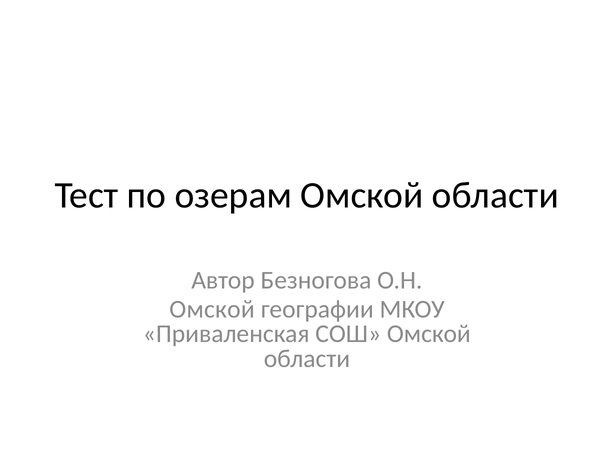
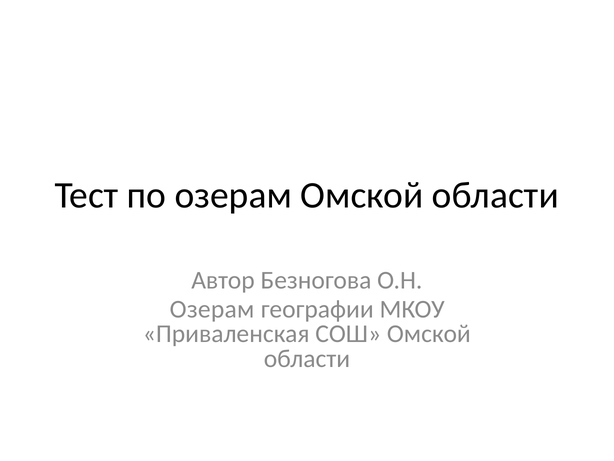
Омской at (212, 309): Омской -> Озерам
